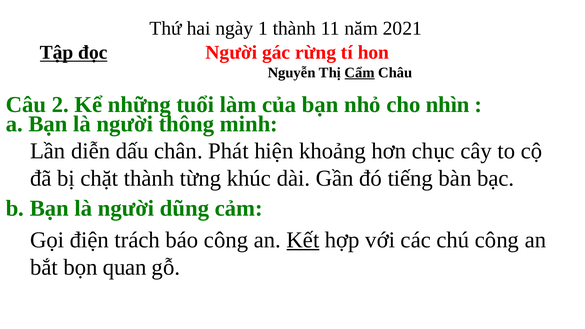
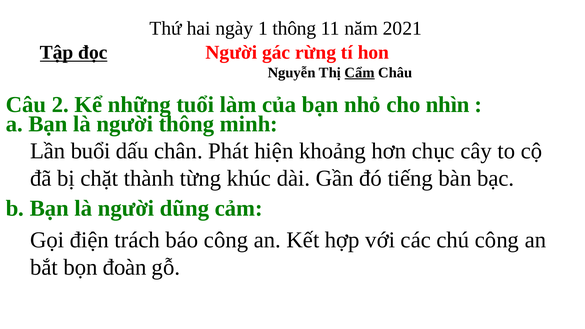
1 thành: thành -> thông
diễn: diễn -> buổi
Kết underline: present -> none
quan: quan -> đoàn
